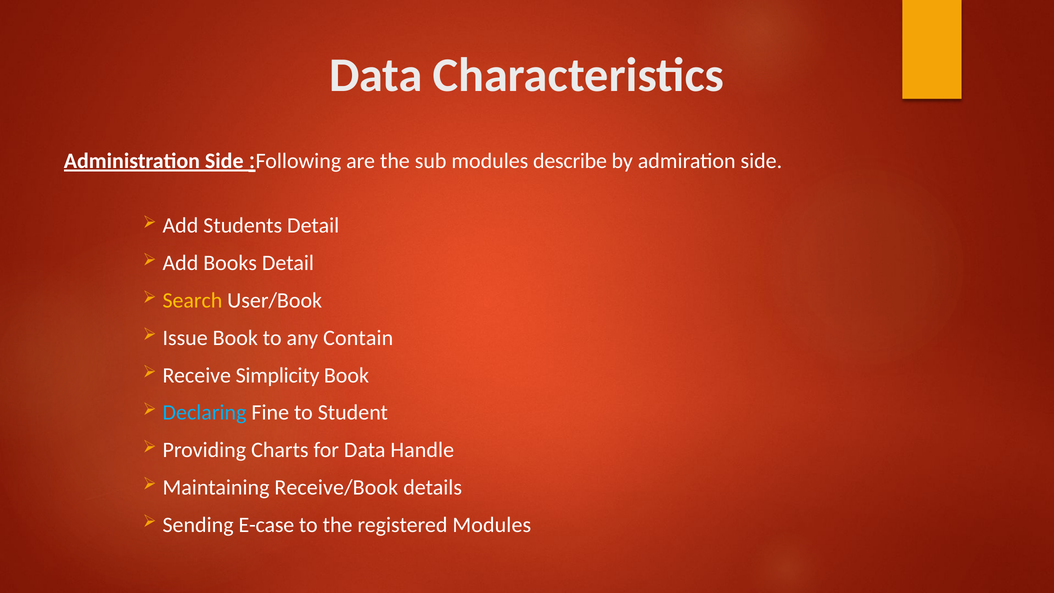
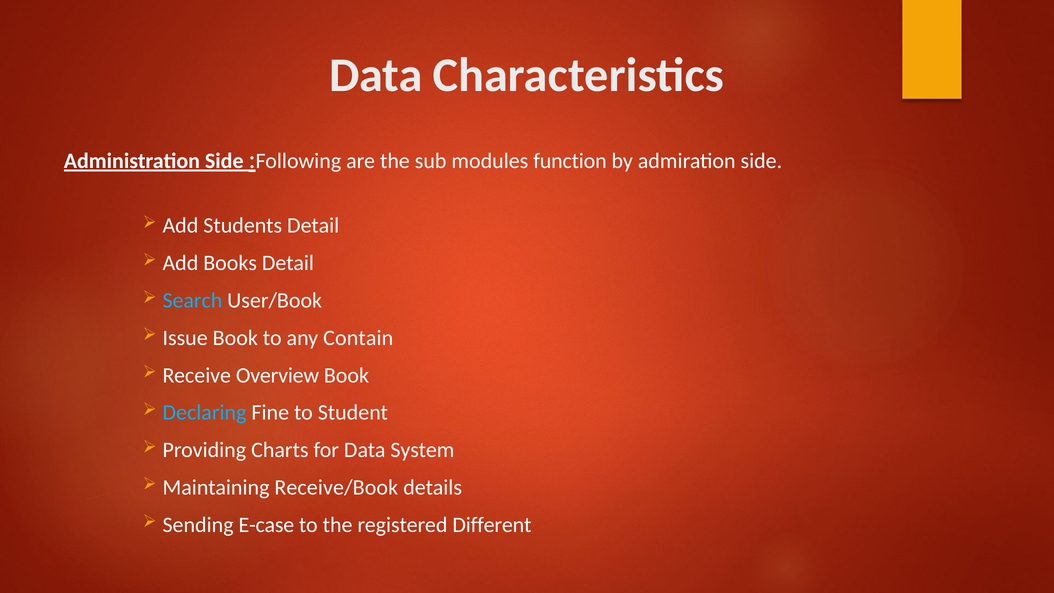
describe: describe -> function
Search colour: yellow -> light blue
Simplicity: Simplicity -> Overview
Handle: Handle -> System
registered Modules: Modules -> Different
